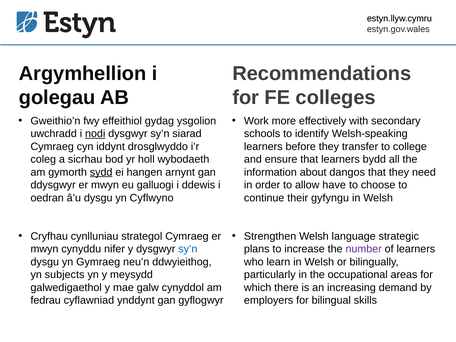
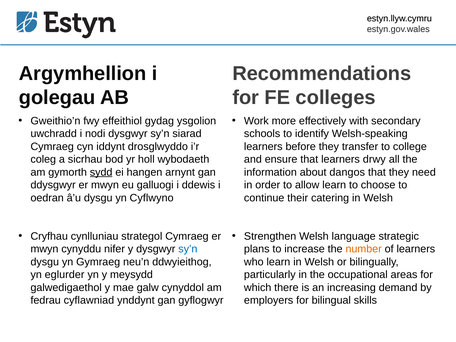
nodi underline: present -> none
bydd: bydd -> drwy
allow have: have -> learn
gyfyngu: gyfyngu -> catering
number colour: purple -> orange
subjects: subjects -> eglurder
